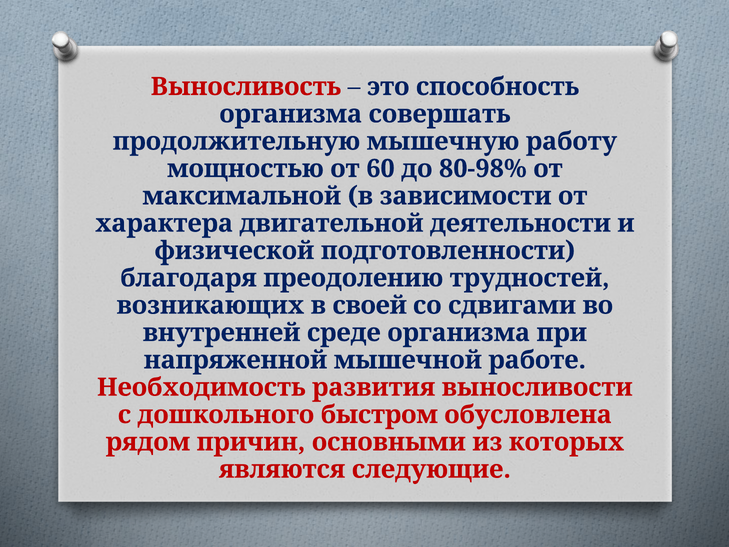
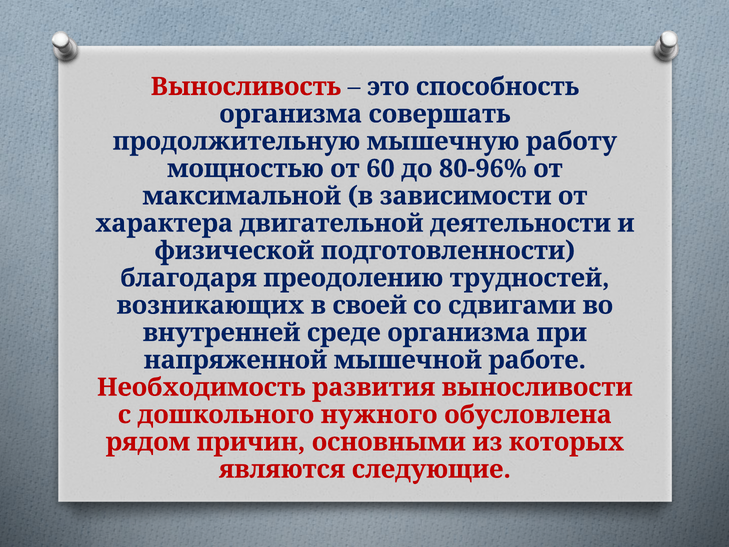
80-98%: 80-98% -> 80-96%
быстром: быстром -> нужного
